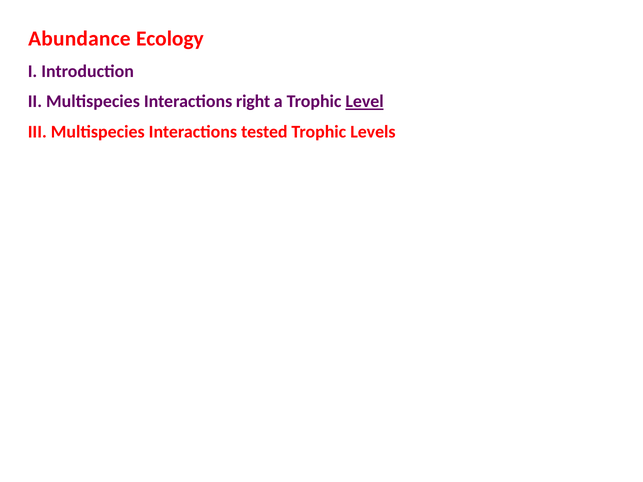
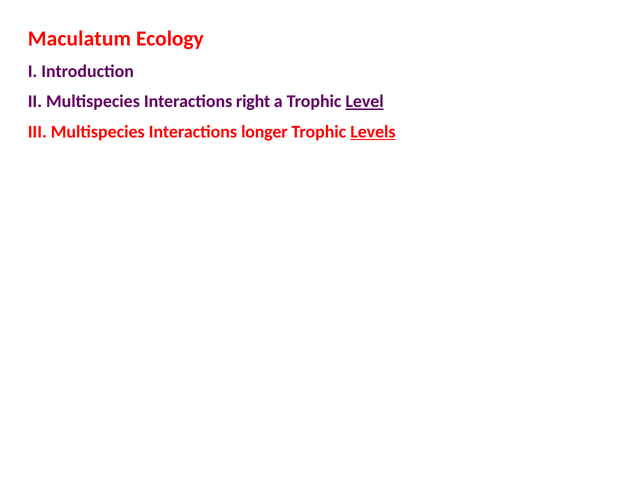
Abundance: Abundance -> Maculatum
tested: tested -> longer
Levels underline: none -> present
